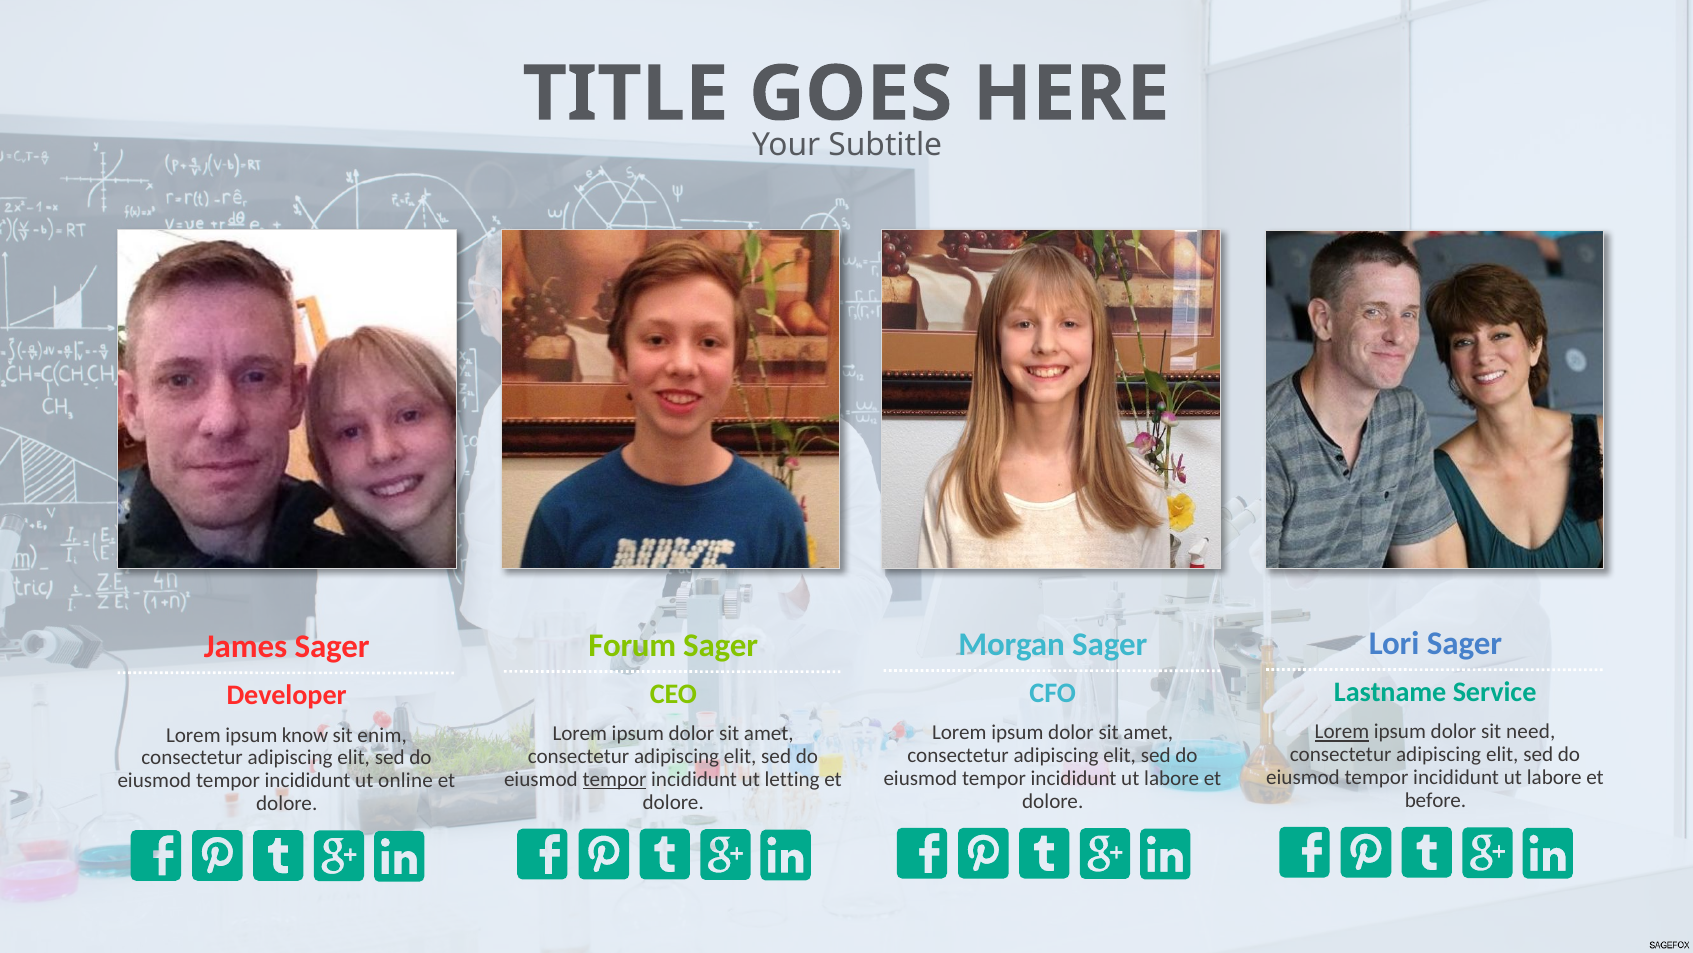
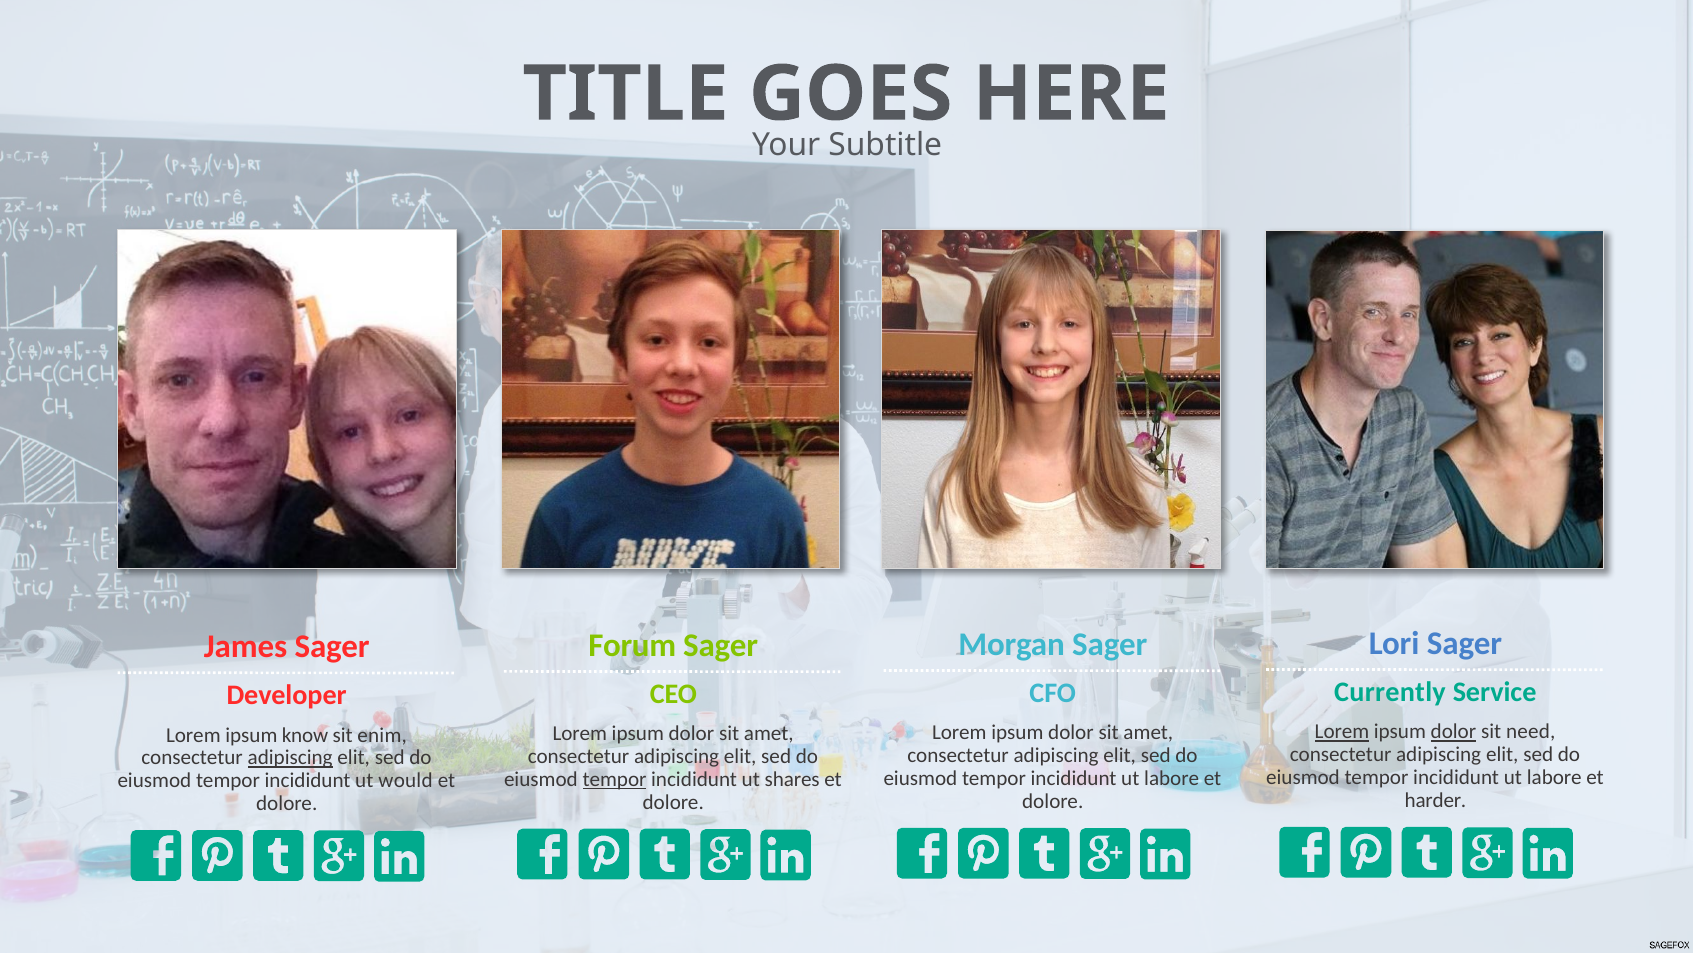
Lastname: Lastname -> Currently
dolor at (1453, 731) underline: none -> present
adipiscing at (290, 757) underline: none -> present
letting: letting -> shares
online: online -> would
before: before -> harder
